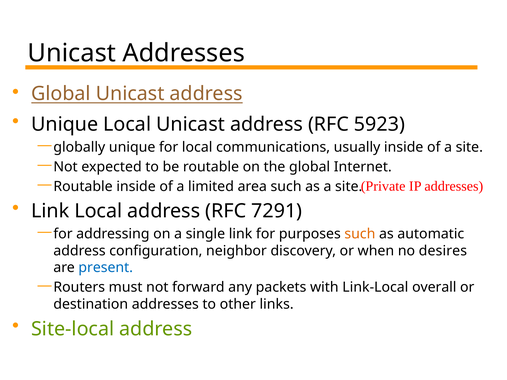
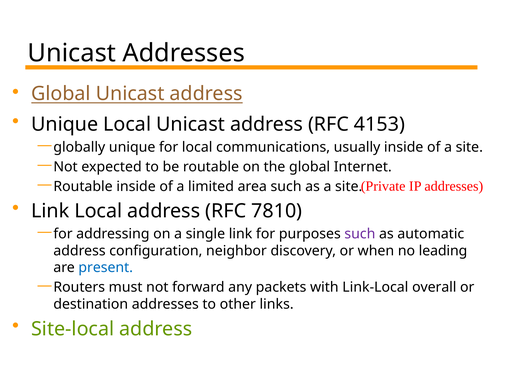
5923: 5923 -> 4153
7291: 7291 -> 7810
such at (360, 234) colour: orange -> purple
desires: desires -> leading
